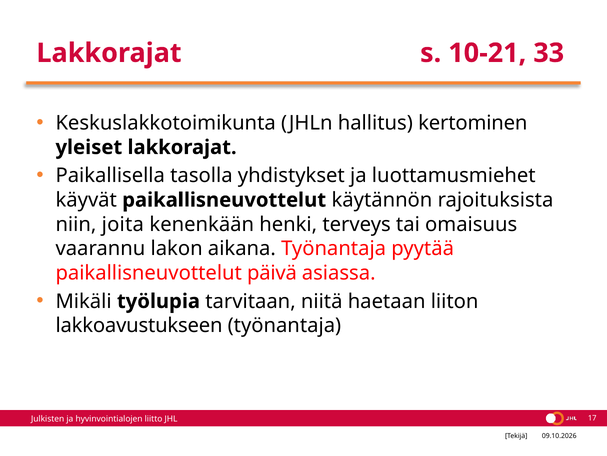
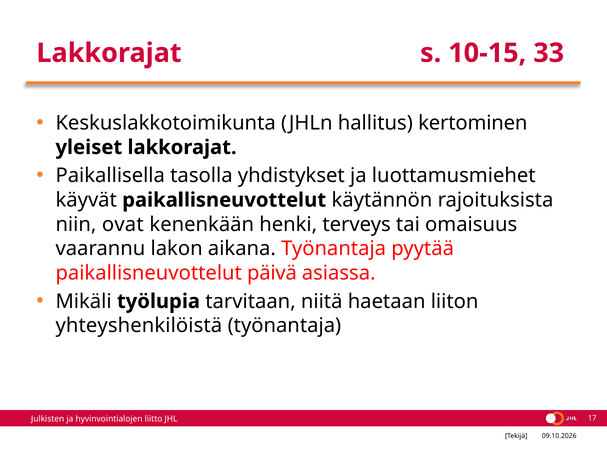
10-21: 10-21 -> 10-15
joita: joita -> ovat
lakkoavustukseen: lakkoavustukseen -> yhteyshenkilöistä
